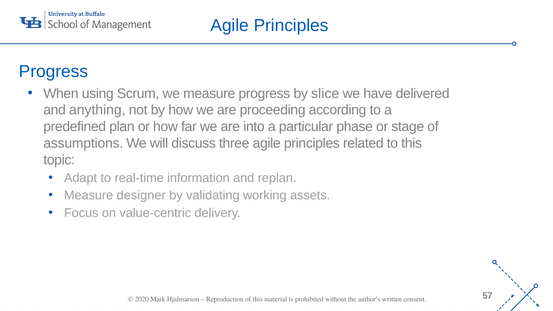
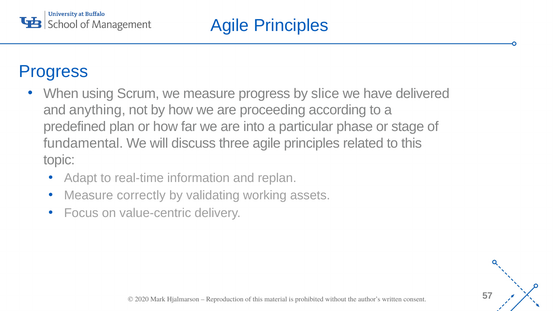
assumptions: assumptions -> fundamental
designer: designer -> correctly
